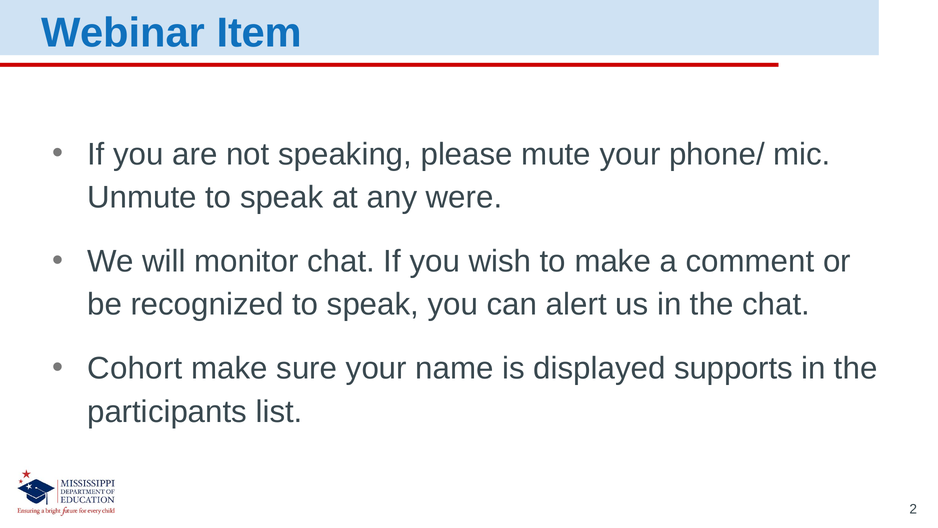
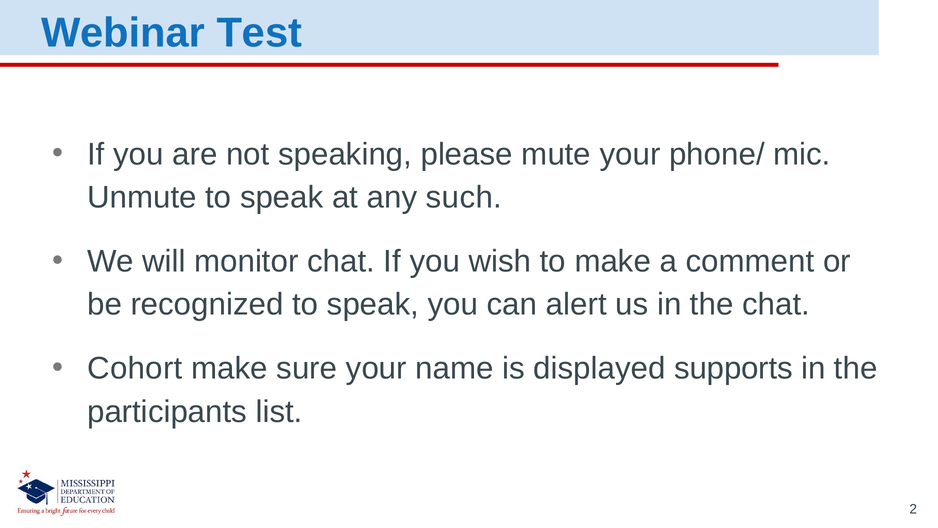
Item: Item -> Test
were: were -> such
